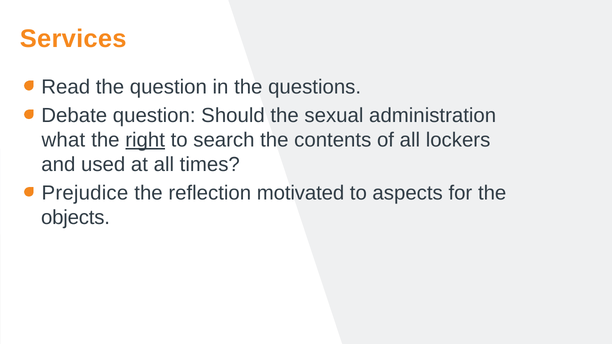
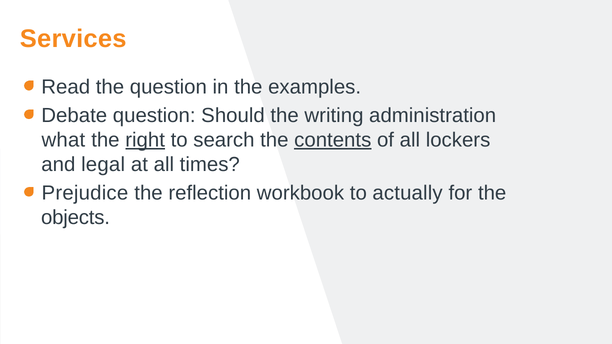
questions: questions -> examples
sexual: sexual -> writing
contents underline: none -> present
used: used -> legal
motivated: motivated -> workbook
aspects: aspects -> actually
